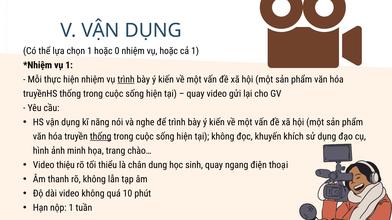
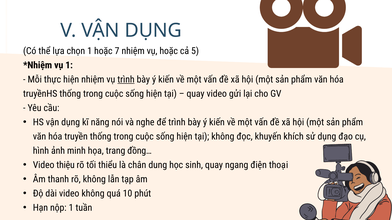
0: 0 -> 7
cả 1: 1 -> 5
thống at (101, 137) underline: present -> none
chào…: chào… -> đồng…
